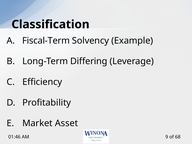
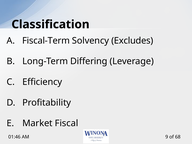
Example: Example -> Excludes
Asset: Asset -> Fiscal
